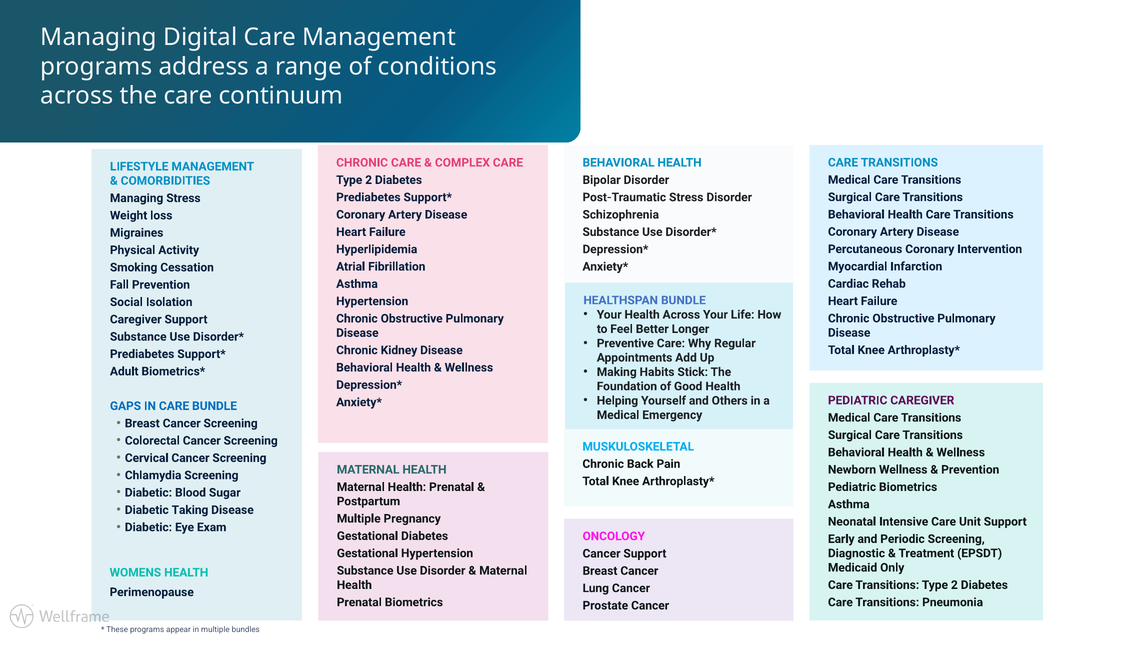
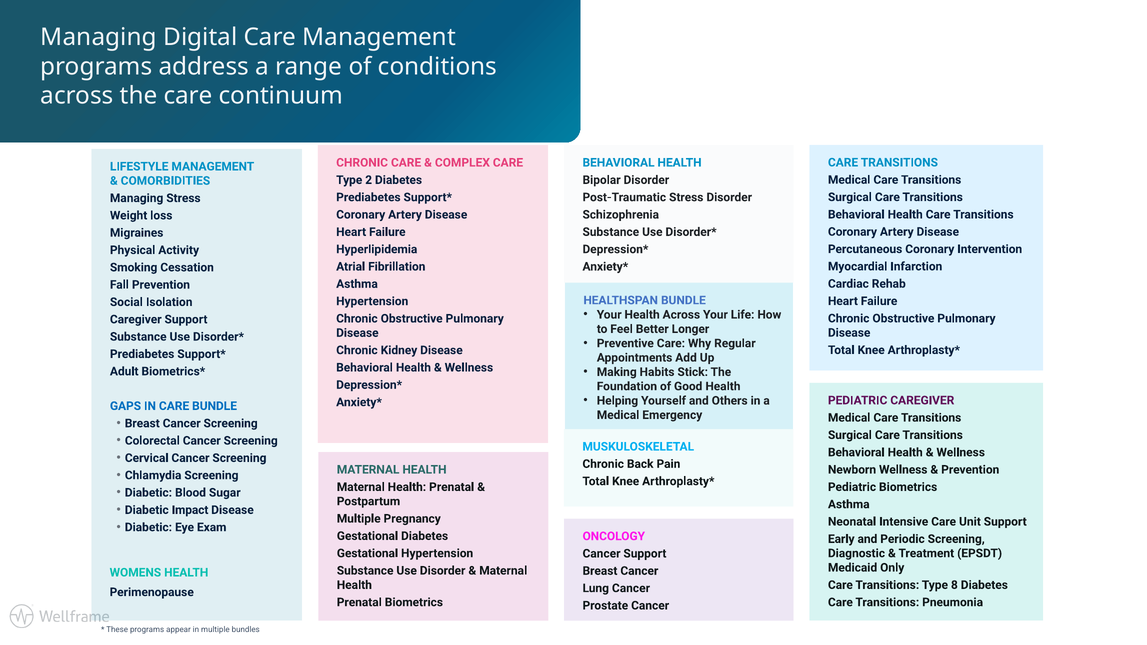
Taking: Taking -> Impact
Transitions Type 2: 2 -> 8
